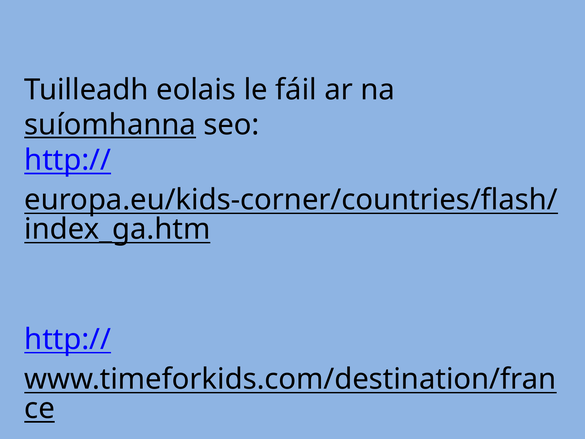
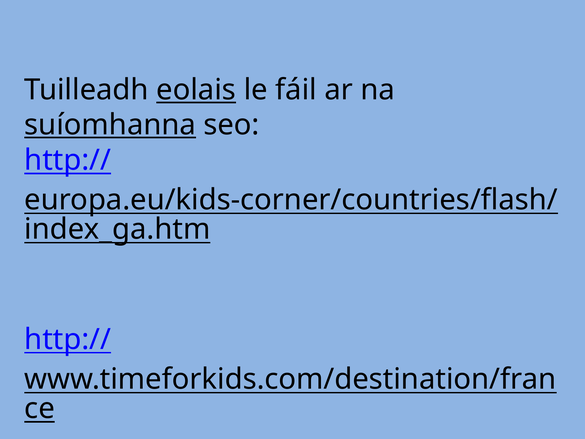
eolais underline: none -> present
